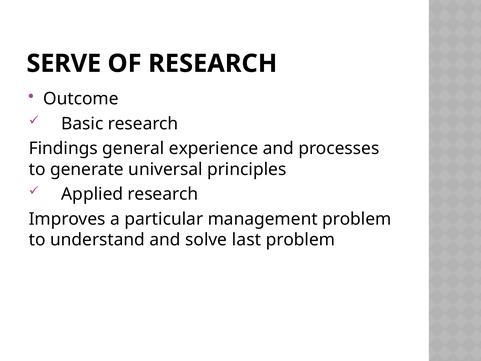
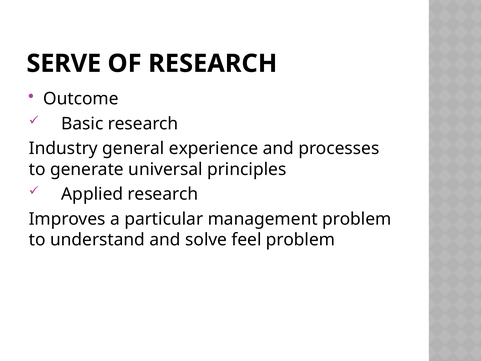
Findings: Findings -> Industry
last: last -> feel
